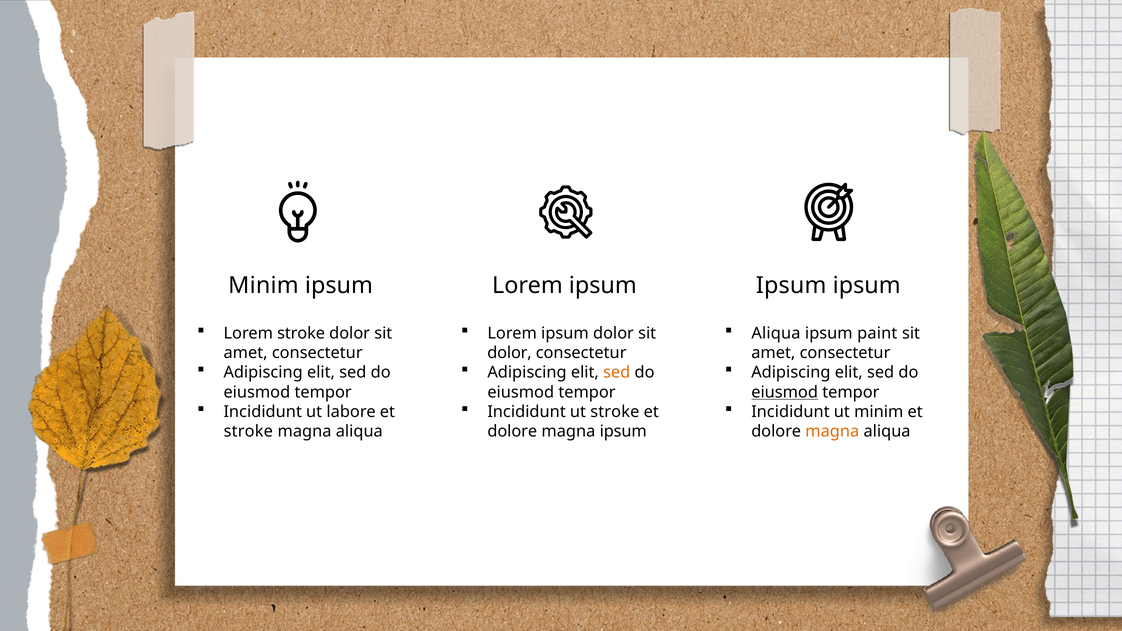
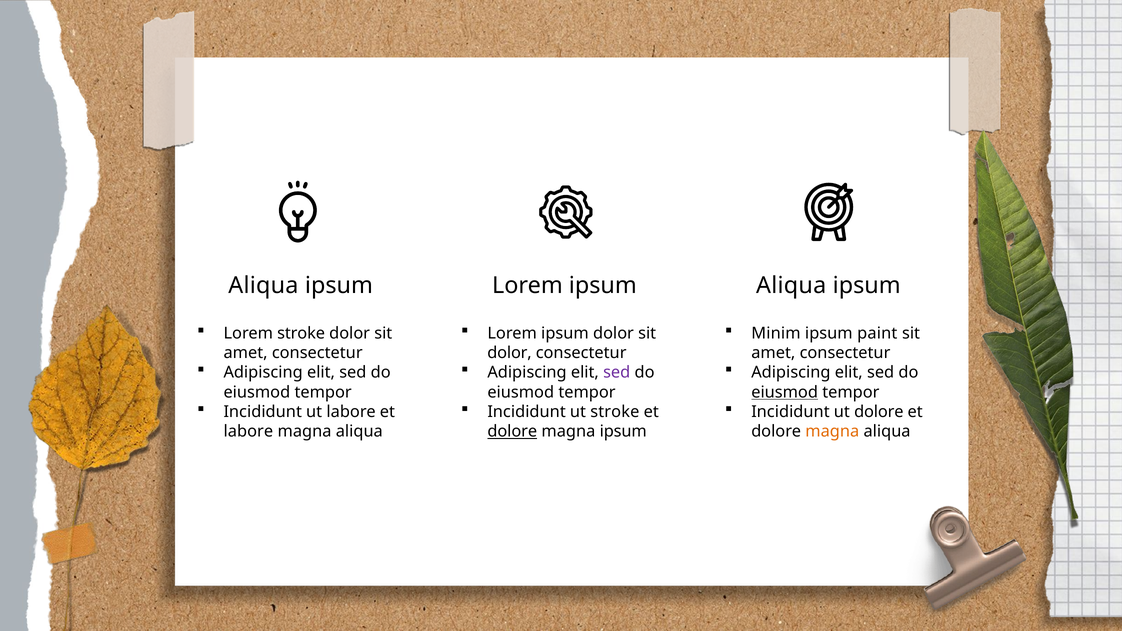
Minim at (263, 286): Minim -> Aliqua
Ipsum at (791, 286): Ipsum -> Aliqua
Aliqua at (776, 333): Aliqua -> Minim
sed at (617, 373) colour: orange -> purple
ut minim: minim -> dolore
stroke at (248, 432): stroke -> labore
dolore at (512, 432) underline: none -> present
